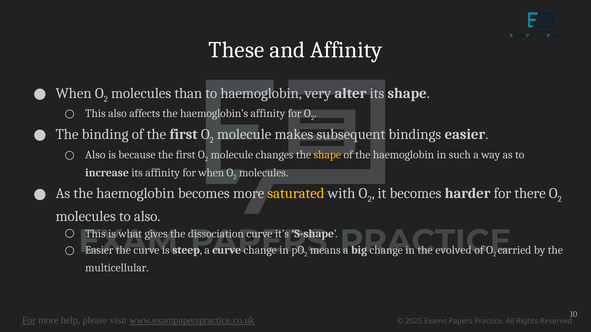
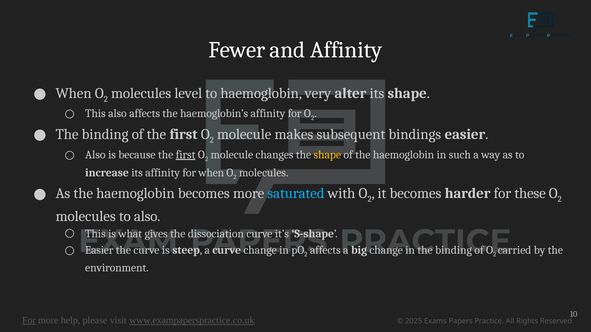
These: These -> Fewer
than: than -> level
first at (186, 155) underline: none -> present
saturated colour: yellow -> light blue
there: there -> these
means at (325, 250): means -> affects
in the evolved: evolved -> binding
multicellular: multicellular -> environment
